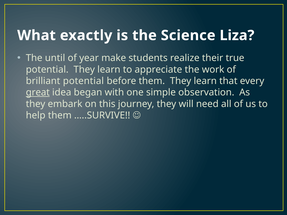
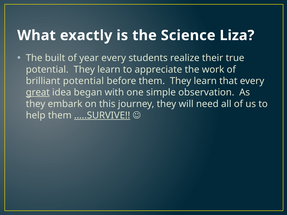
until: until -> built
year make: make -> every
…..SURVIVE underline: none -> present
